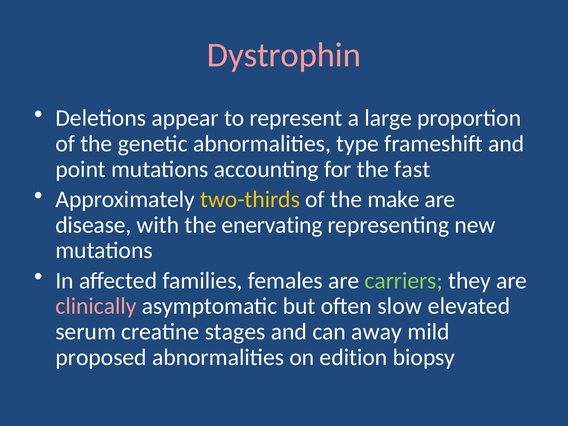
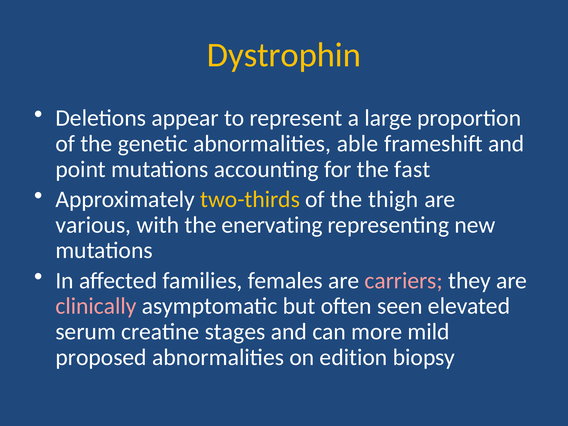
Dystrophin colour: pink -> yellow
type: type -> able
make: make -> thigh
disease: disease -> various
carriers colour: light green -> pink
slow: slow -> seen
away: away -> more
